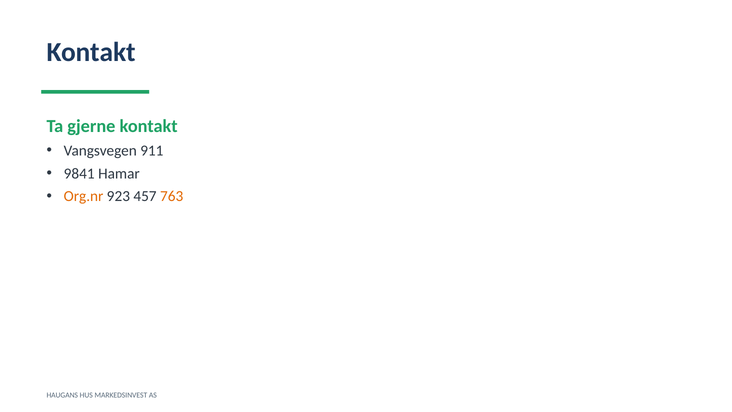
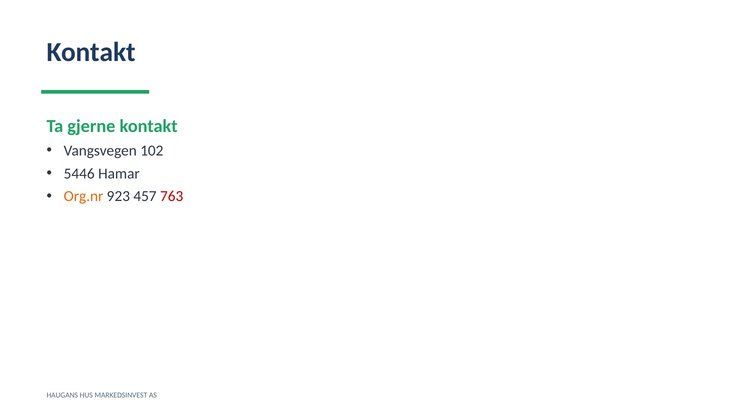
911: 911 -> 102
9841: 9841 -> 5446
763 colour: orange -> red
